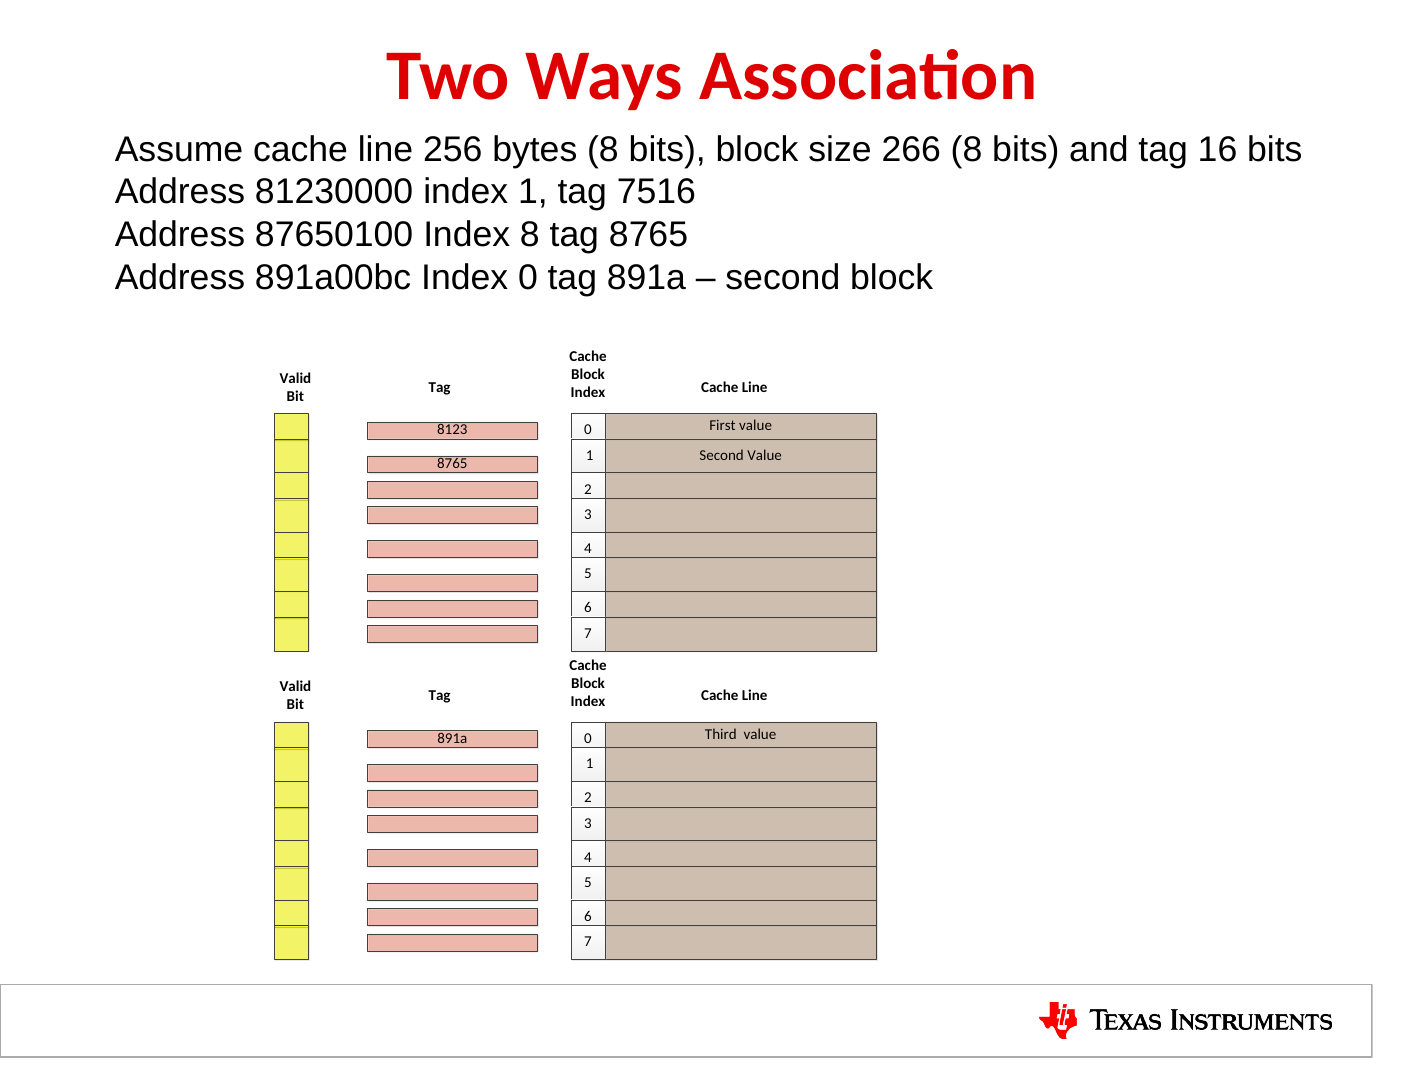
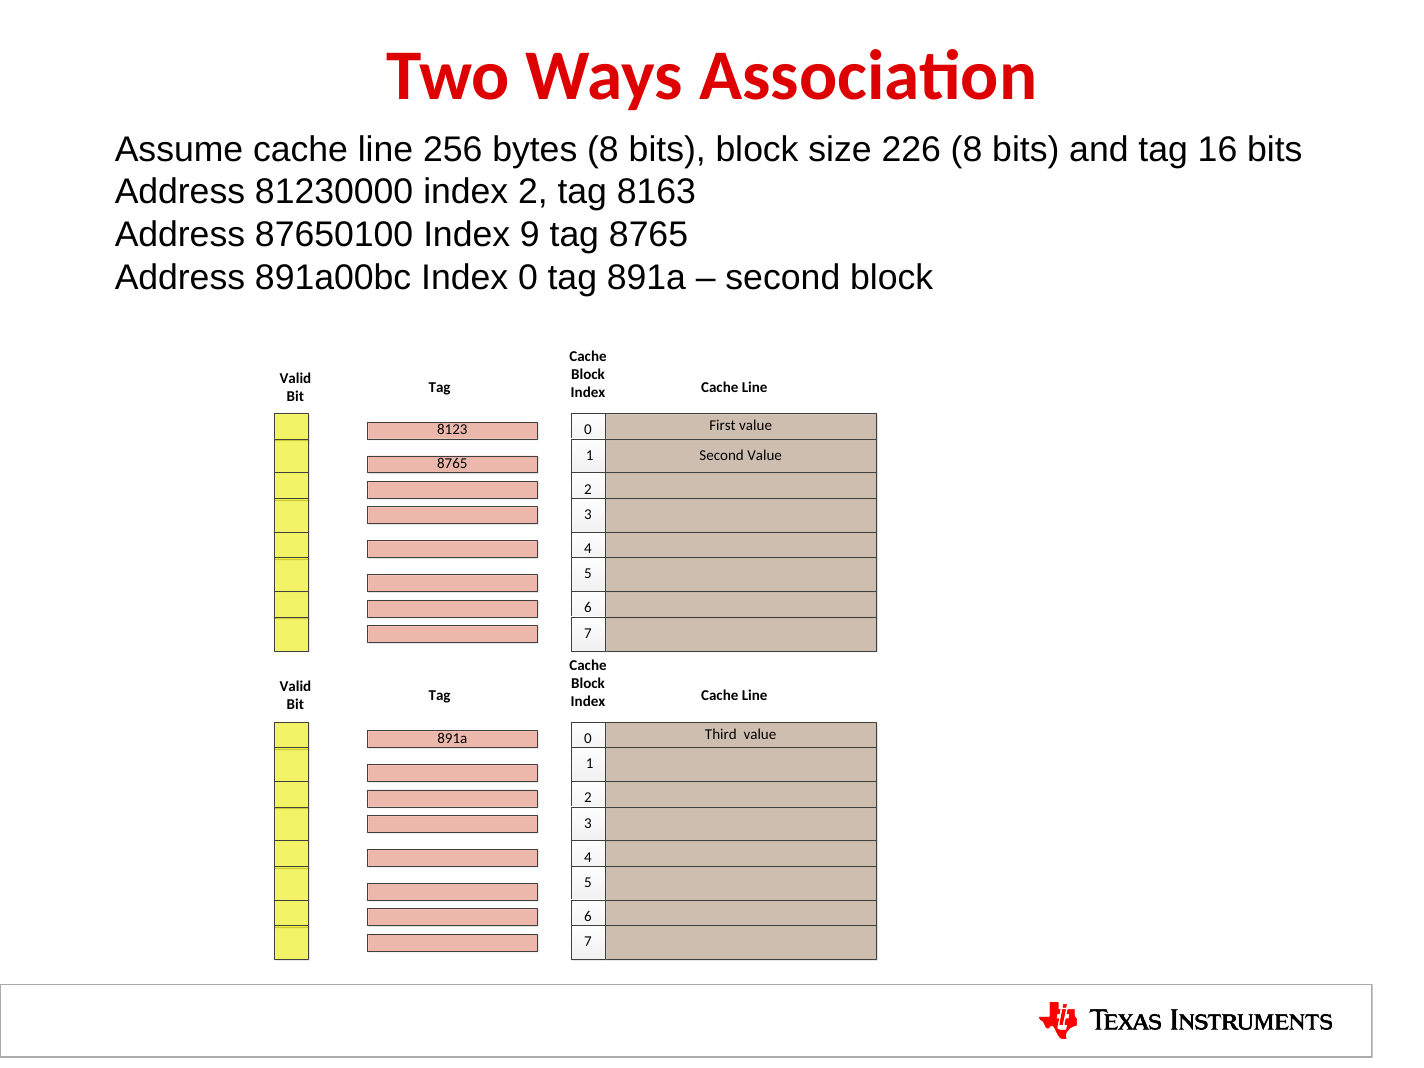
266: 266 -> 226
index 1: 1 -> 2
7516: 7516 -> 8163
Index 8: 8 -> 9
